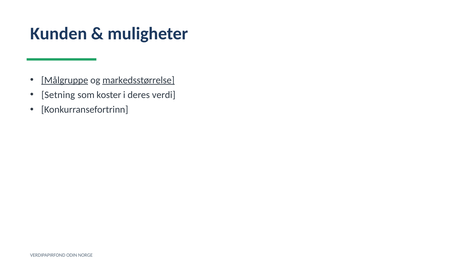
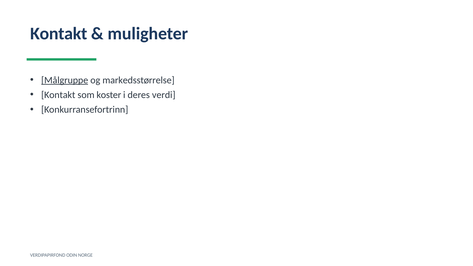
Kunden at (59, 34): Kunden -> Kontakt
markedsstørrelse underline: present -> none
Setning at (58, 95): Setning -> Kontakt
